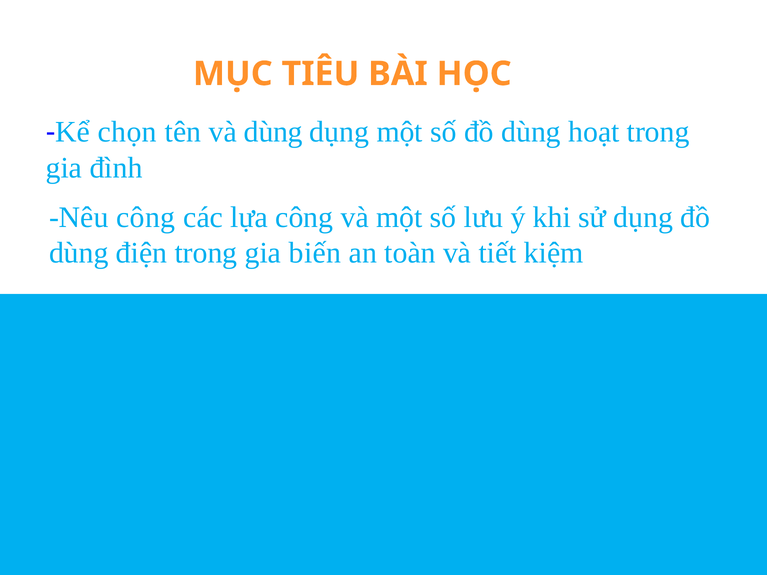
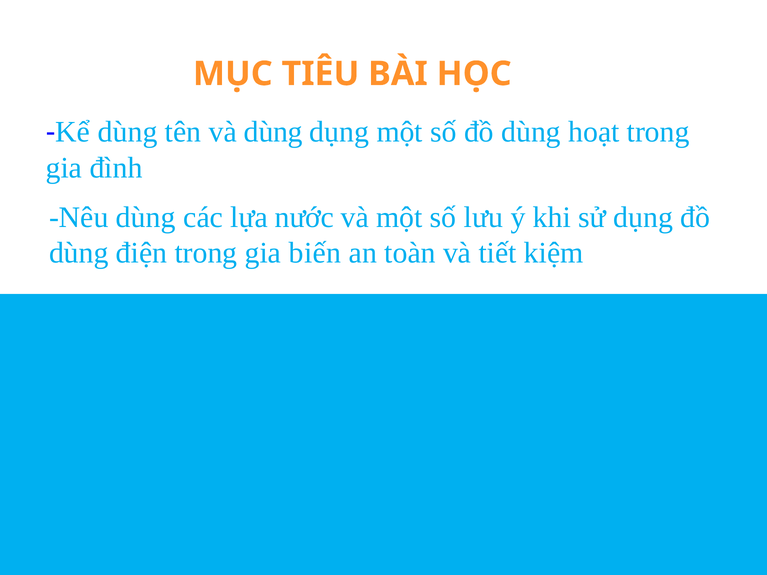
Kể chọn: chọn -> dùng
Nêu công: công -> dùng
lựa công: công -> nước
